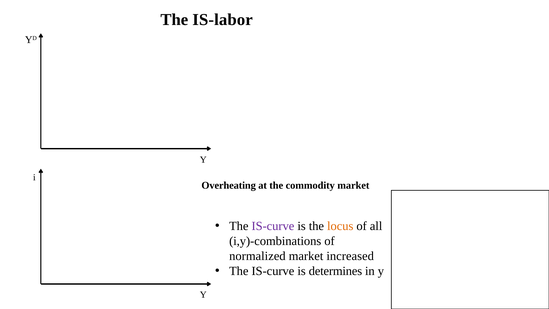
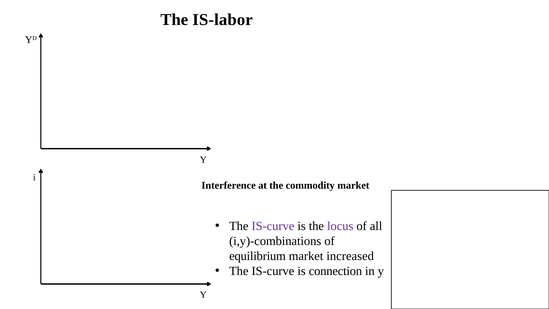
Overheating: Overheating -> Interference
locus colour: orange -> purple
normalized: normalized -> equilibrium
determines: determines -> connection
